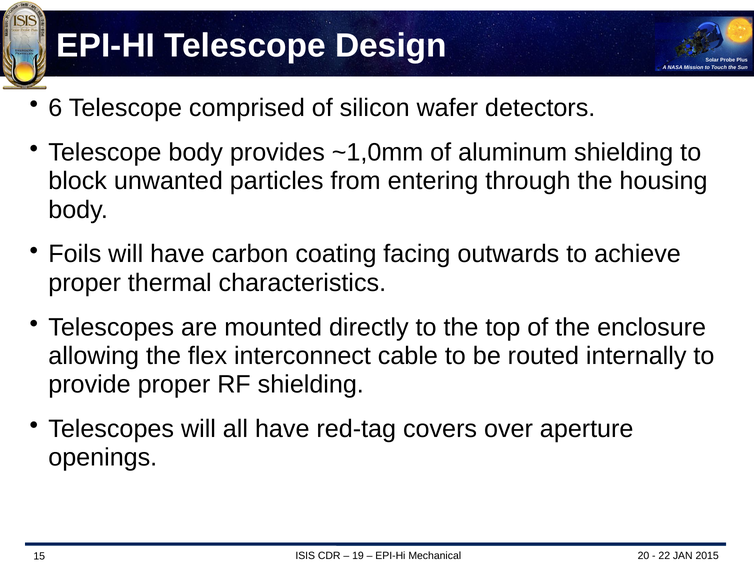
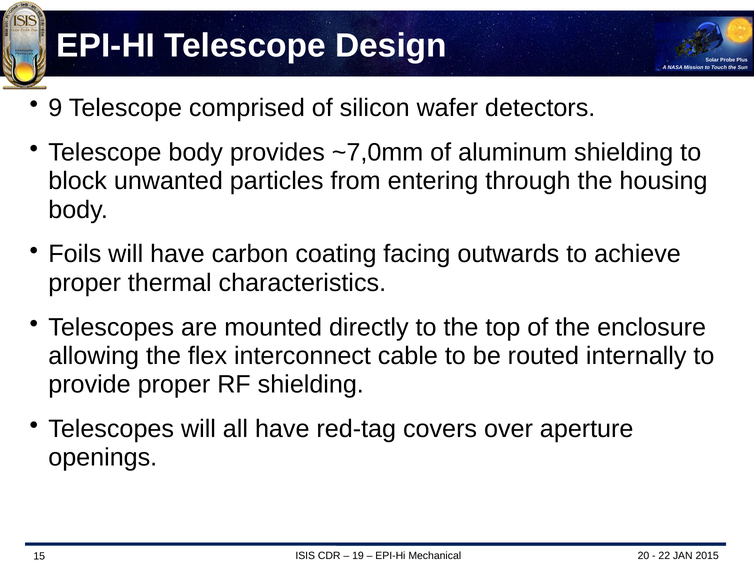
6: 6 -> 9
~1,0mm: ~1,0mm -> ~7,0mm
